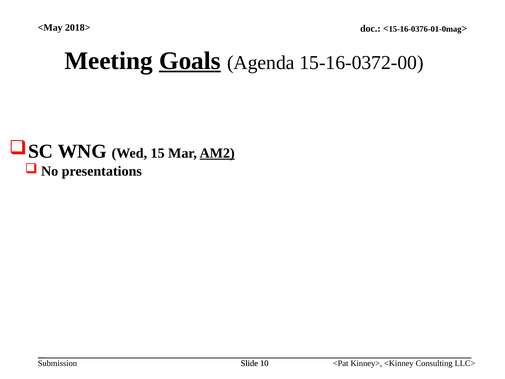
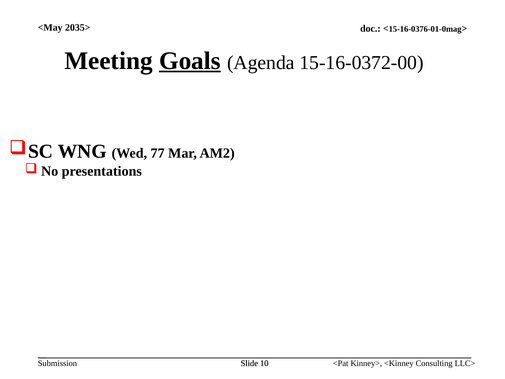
2018>: 2018> -> 2035>
15: 15 -> 77
AM2 underline: present -> none
